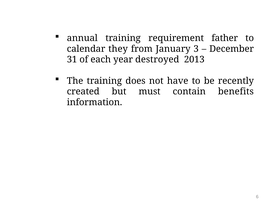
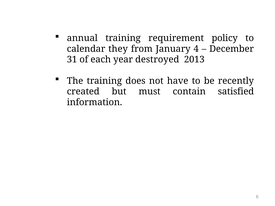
father: father -> policy
3: 3 -> 4
benefits: benefits -> satisfied
